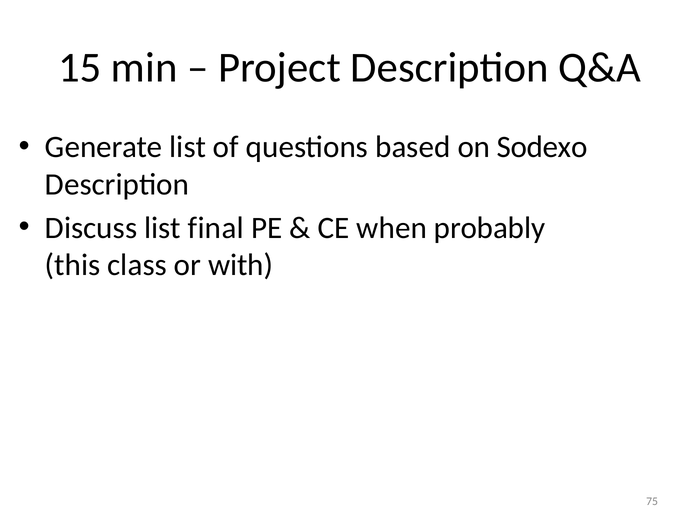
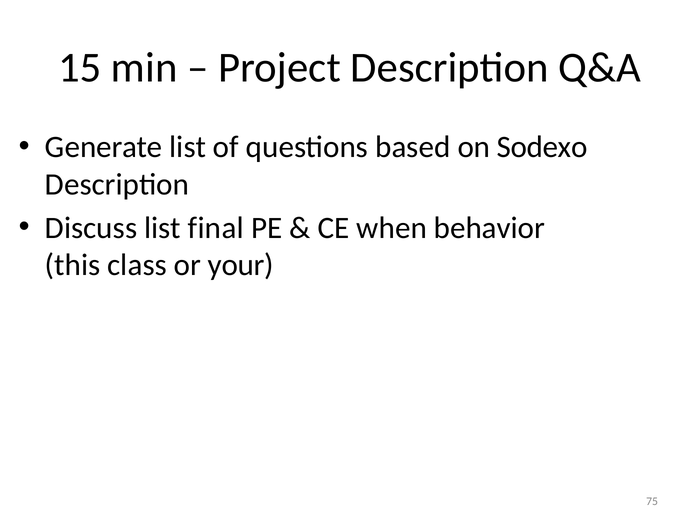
probably: probably -> behavior
with: with -> your
